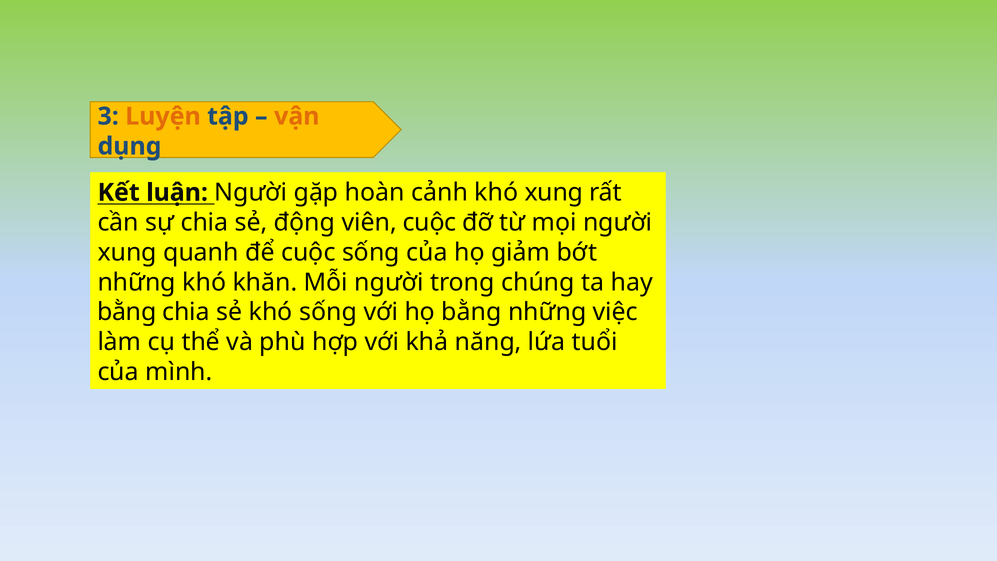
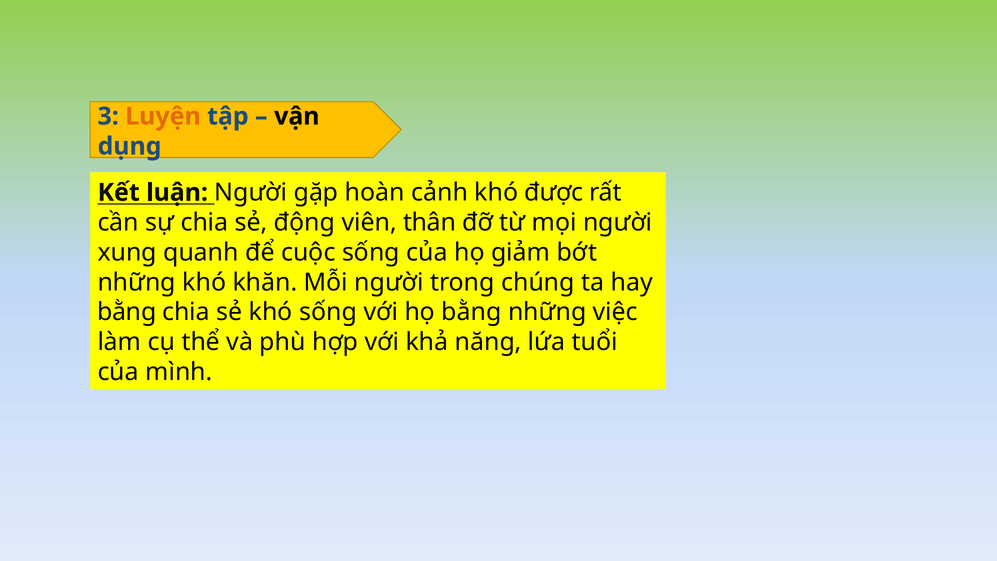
vận colour: orange -> black
xung at (554, 192): xung -> được
cuộc at (430, 222): cuộc -> thân
